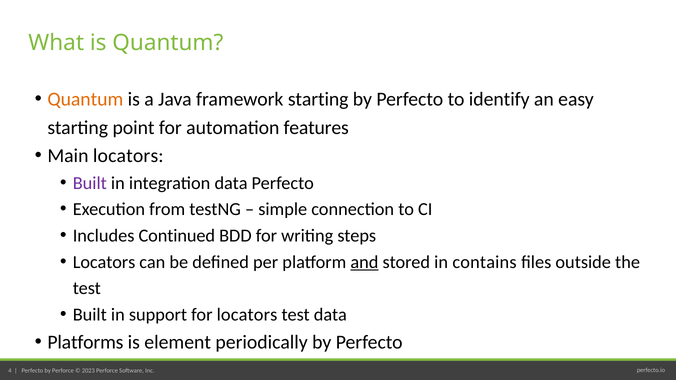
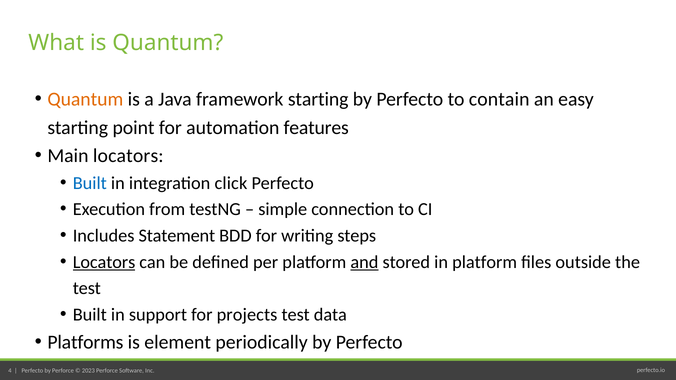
identify: identify -> contain
Built at (90, 183) colour: purple -> blue
integration data: data -> click
Continued: Continued -> Statement
Locators at (104, 262) underline: none -> present
in contains: contains -> platform
for locators: locators -> projects
